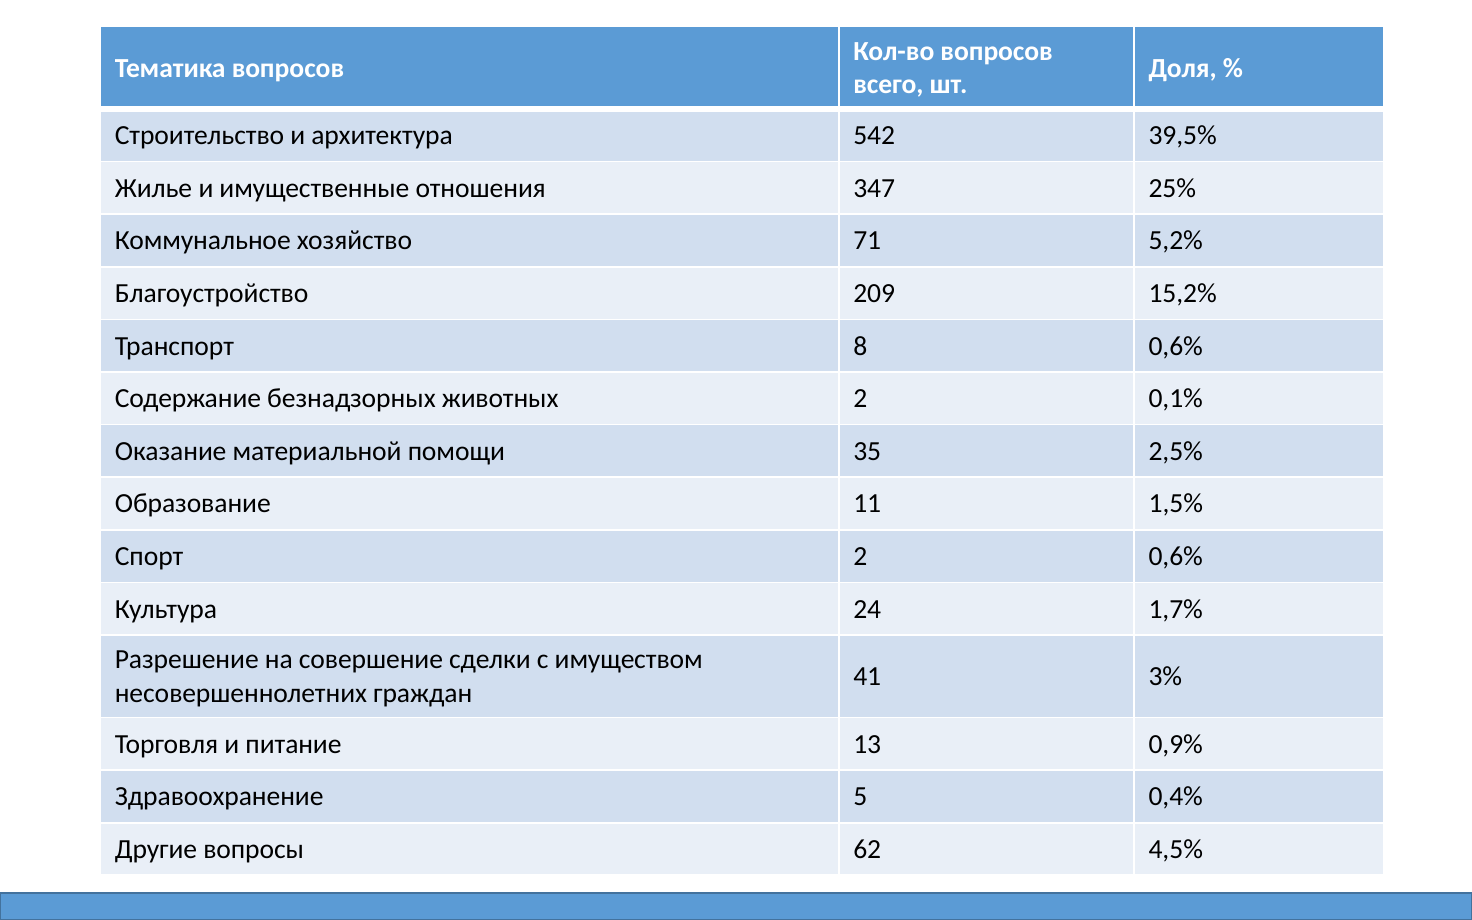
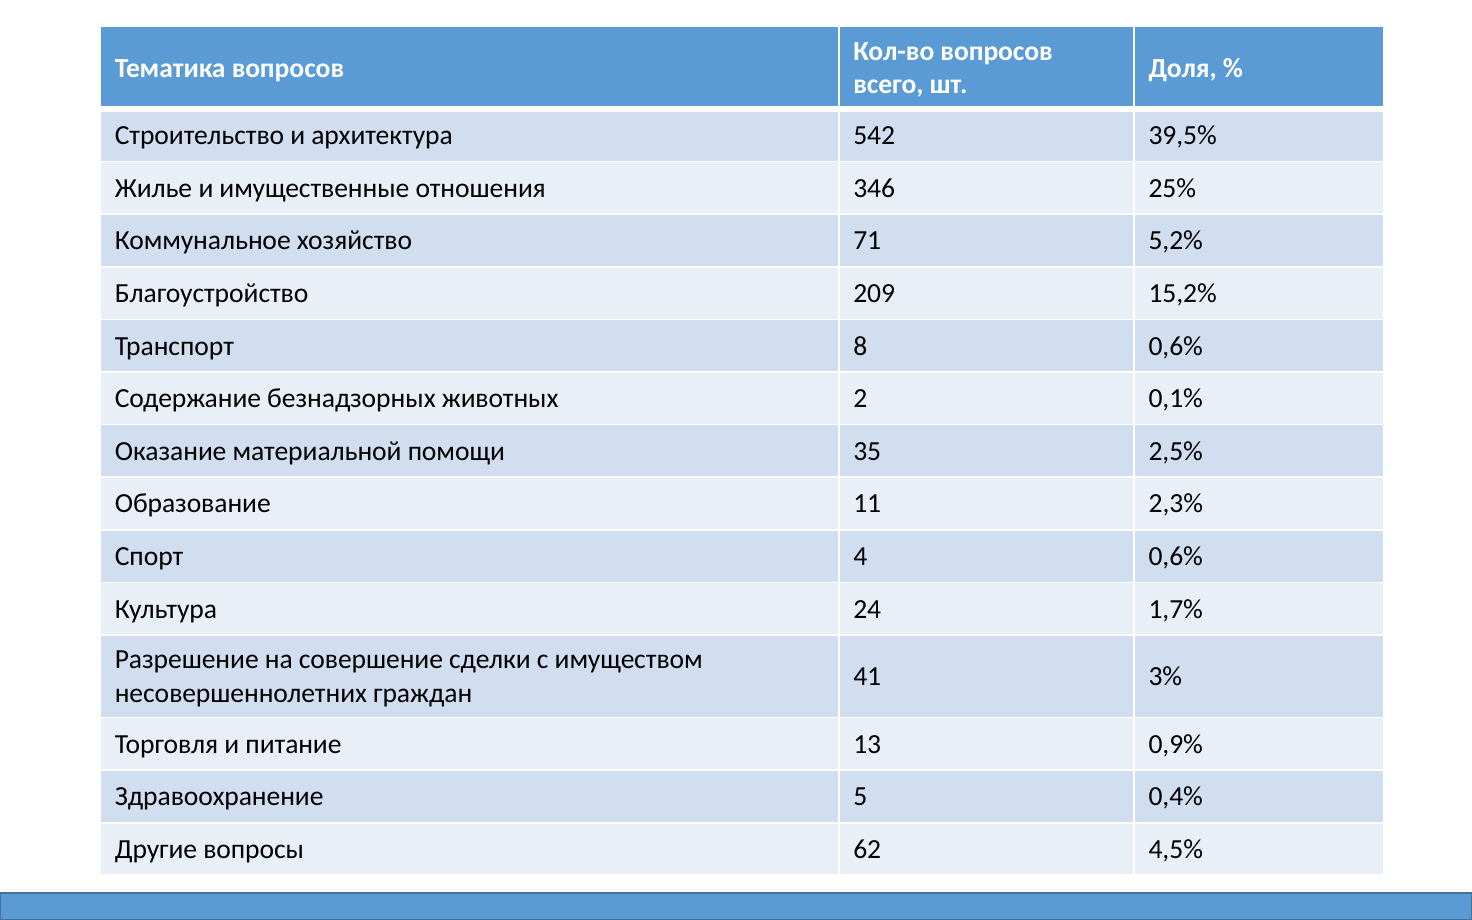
347: 347 -> 346
1,5%: 1,5% -> 2,3%
Спорт 2: 2 -> 4
